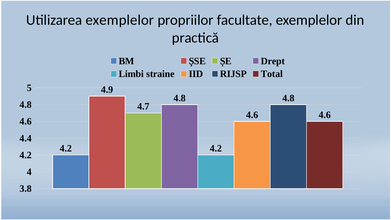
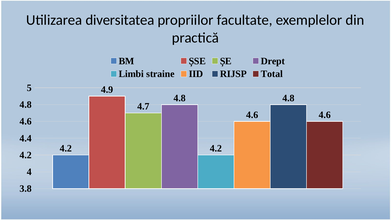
Utilizarea exemplelor: exemplelor -> diversitatea
